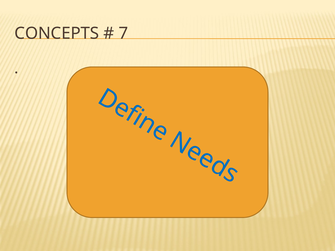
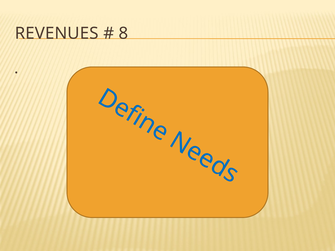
CONCEPTS: CONCEPTS -> REVENUES
7: 7 -> 8
